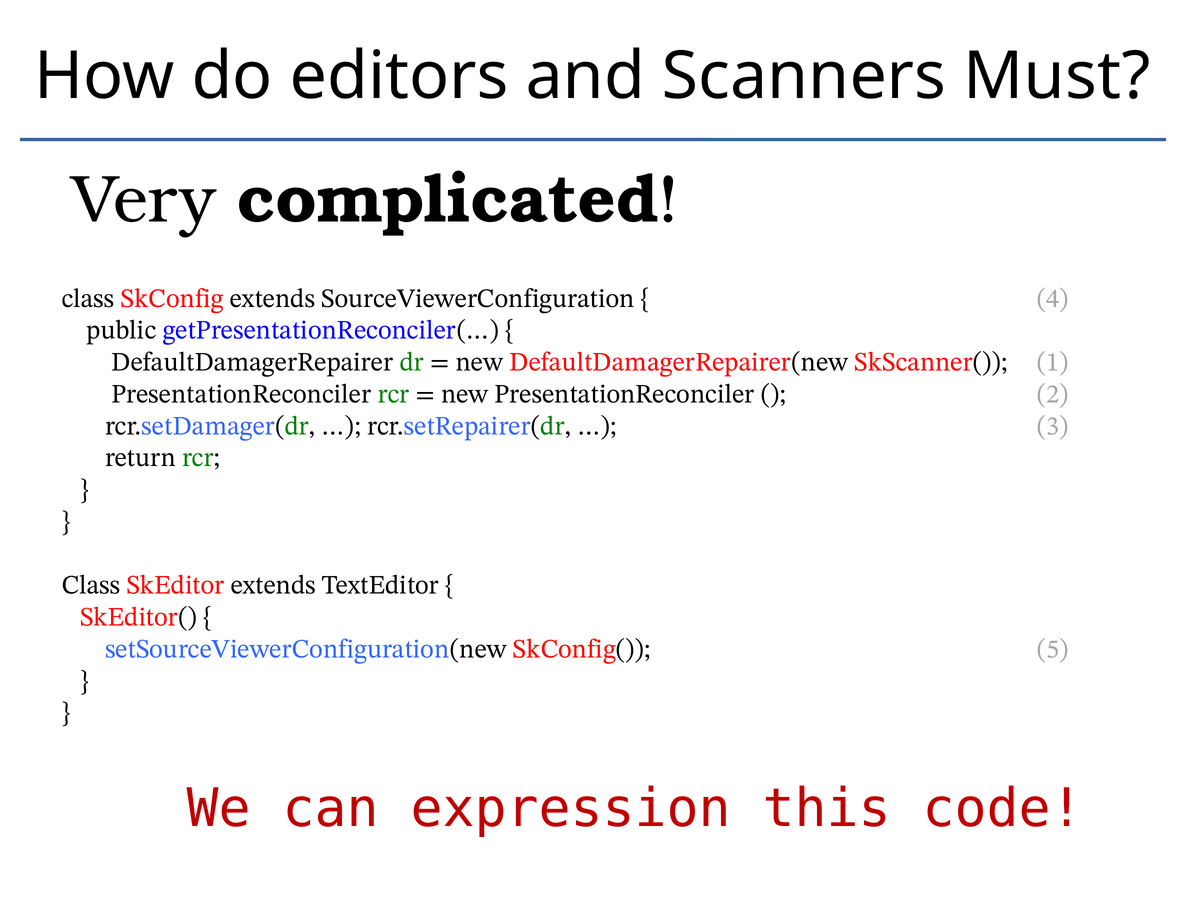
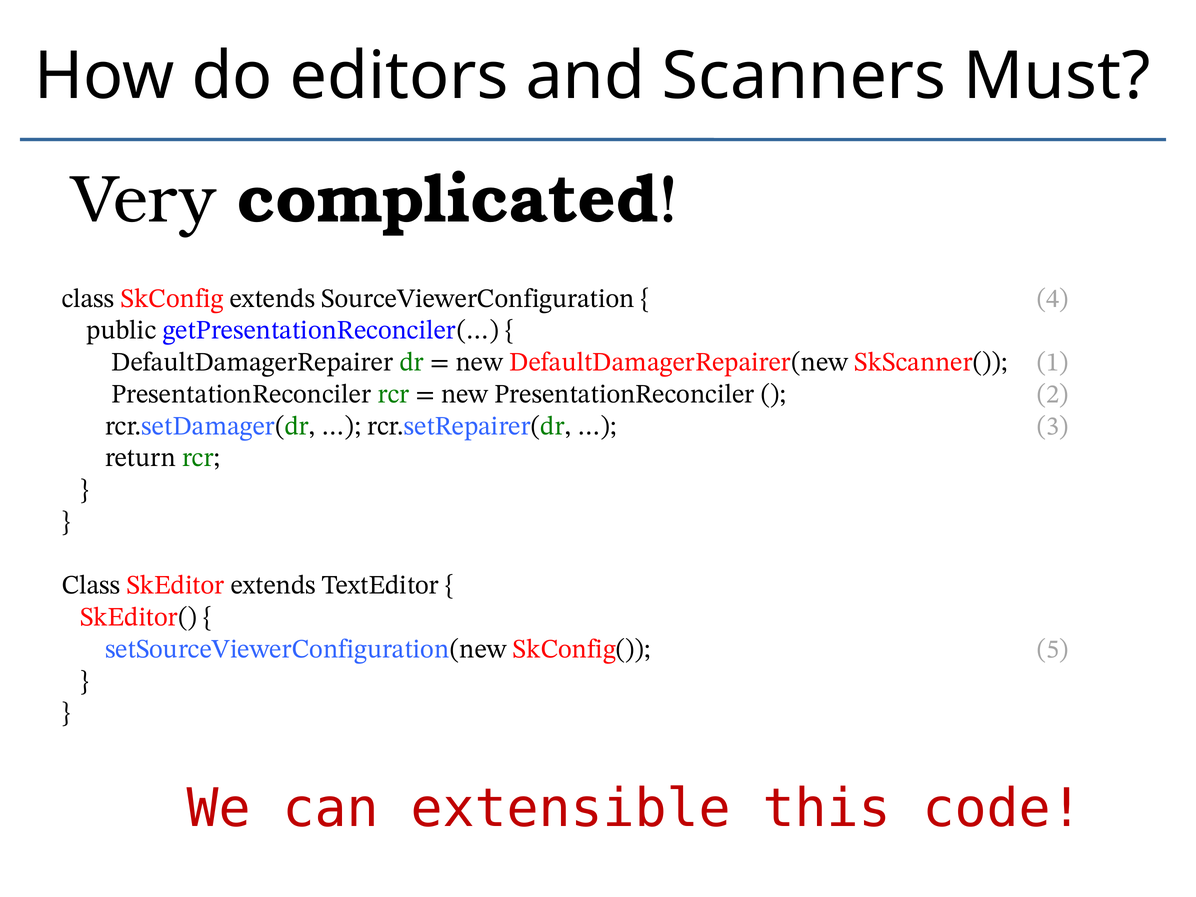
expression: expression -> extensible
